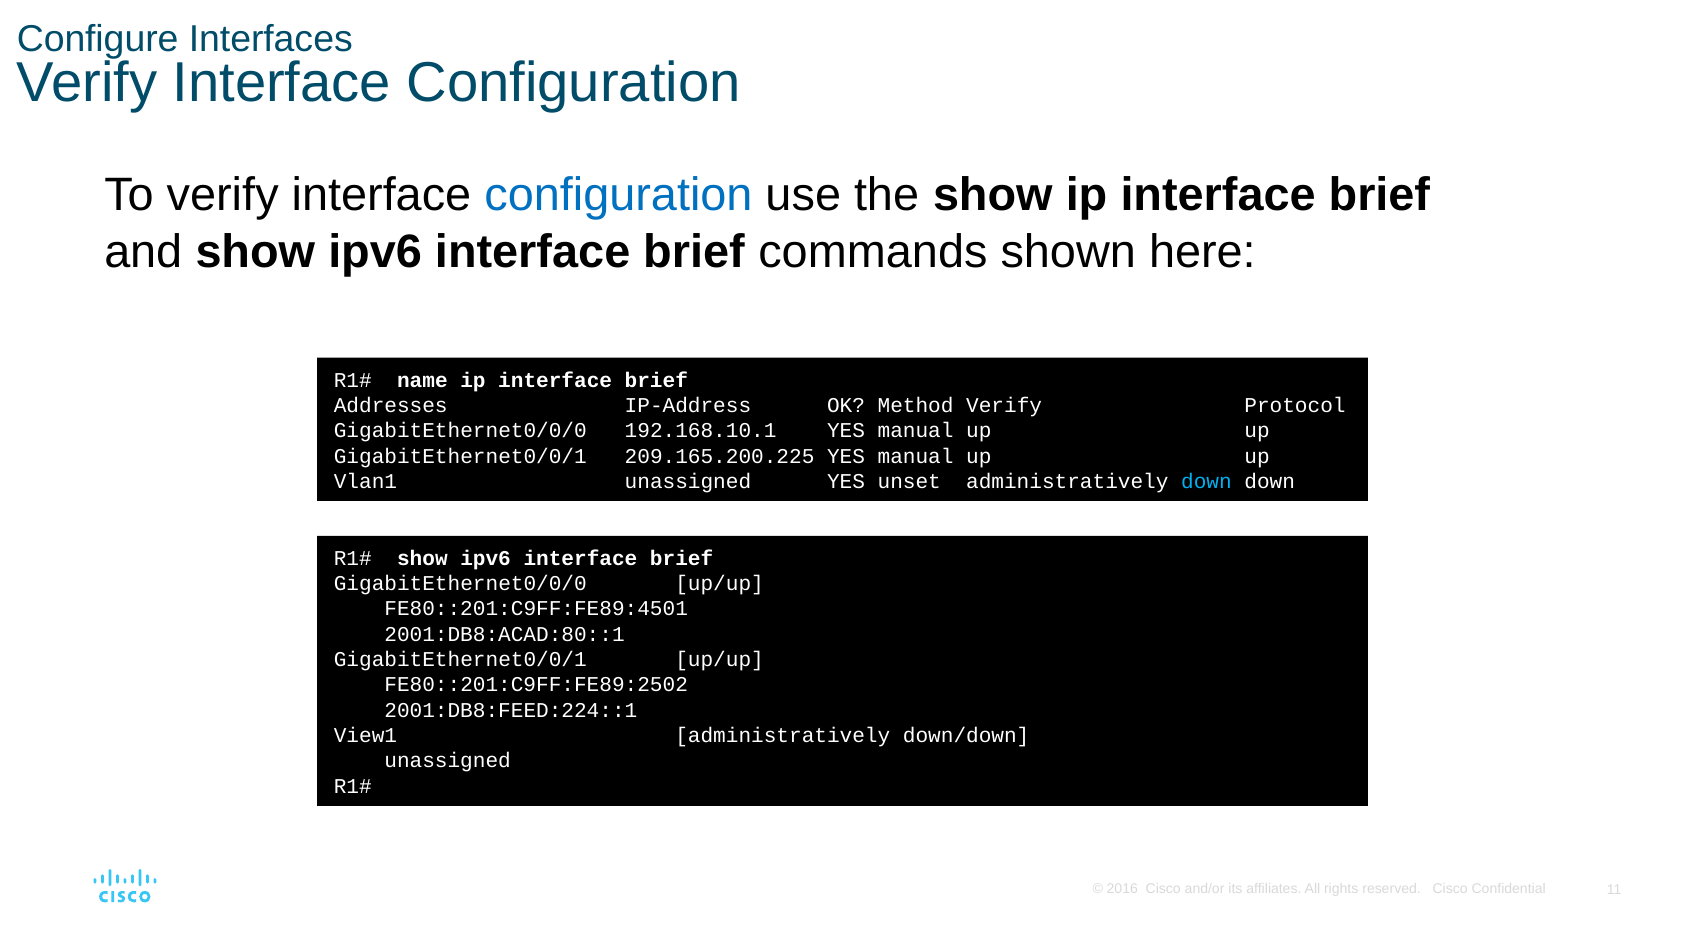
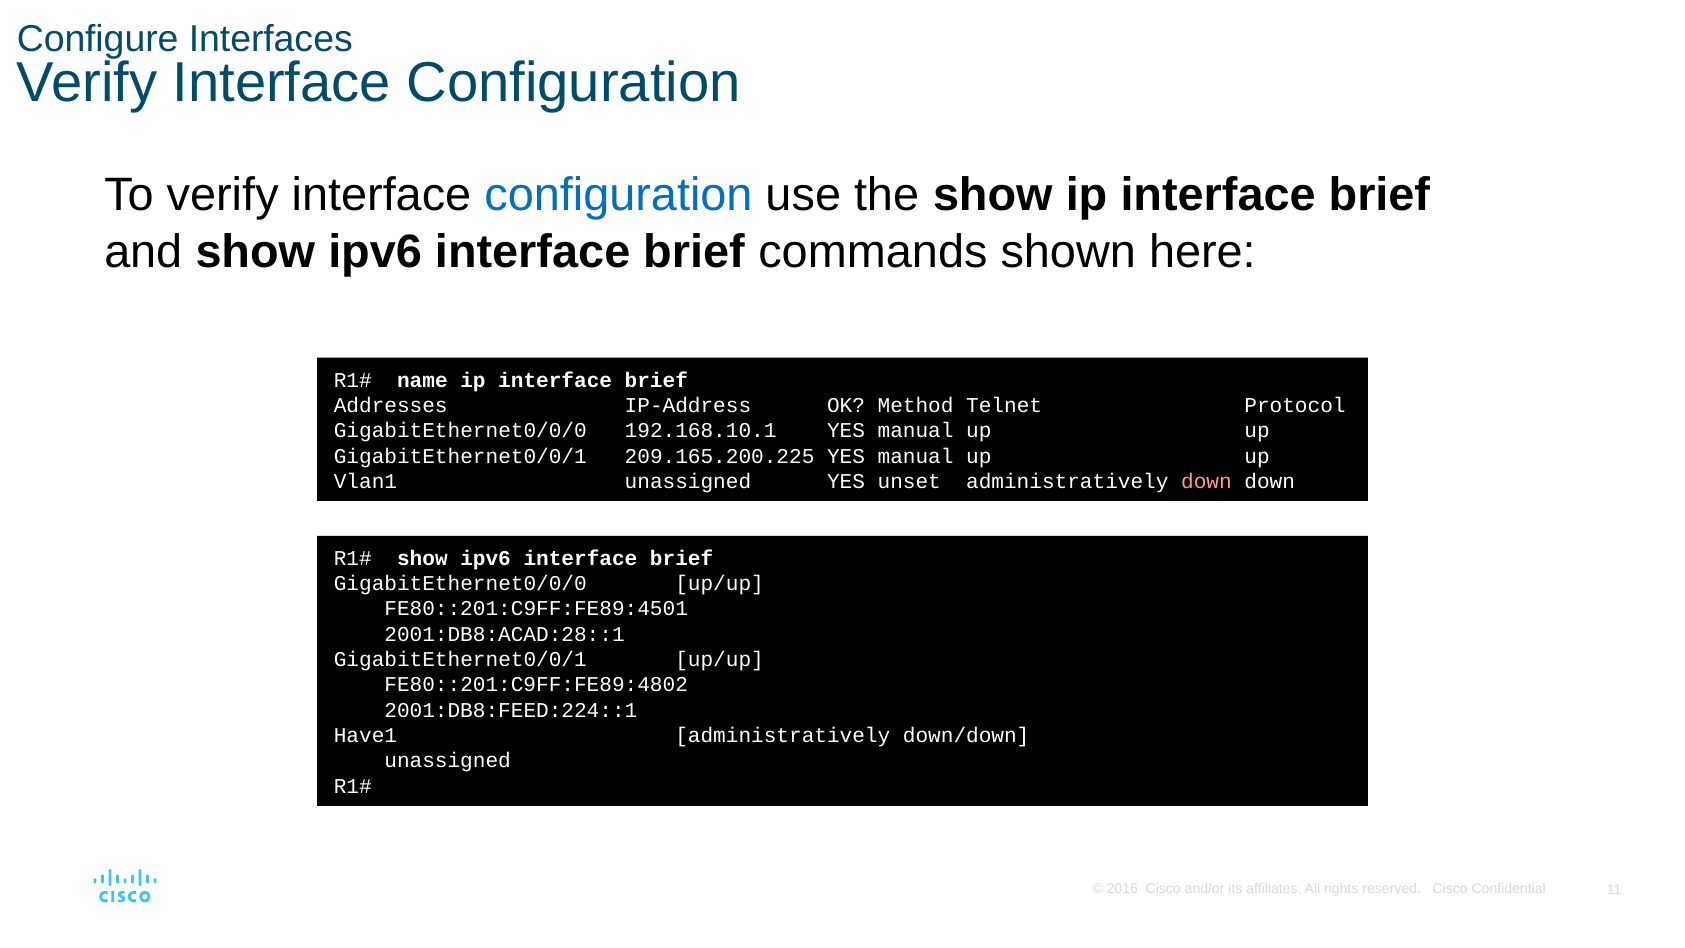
Method Verify: Verify -> Telnet
down at (1206, 481) colour: light blue -> pink
2001:DB8:ACAD:80::1: 2001:DB8:ACAD:80::1 -> 2001:DB8:ACAD:28::1
FE80::201:C9FF:FE89:2502: FE80::201:C9FF:FE89:2502 -> FE80::201:C9FF:FE89:4802
View1: View1 -> Have1
